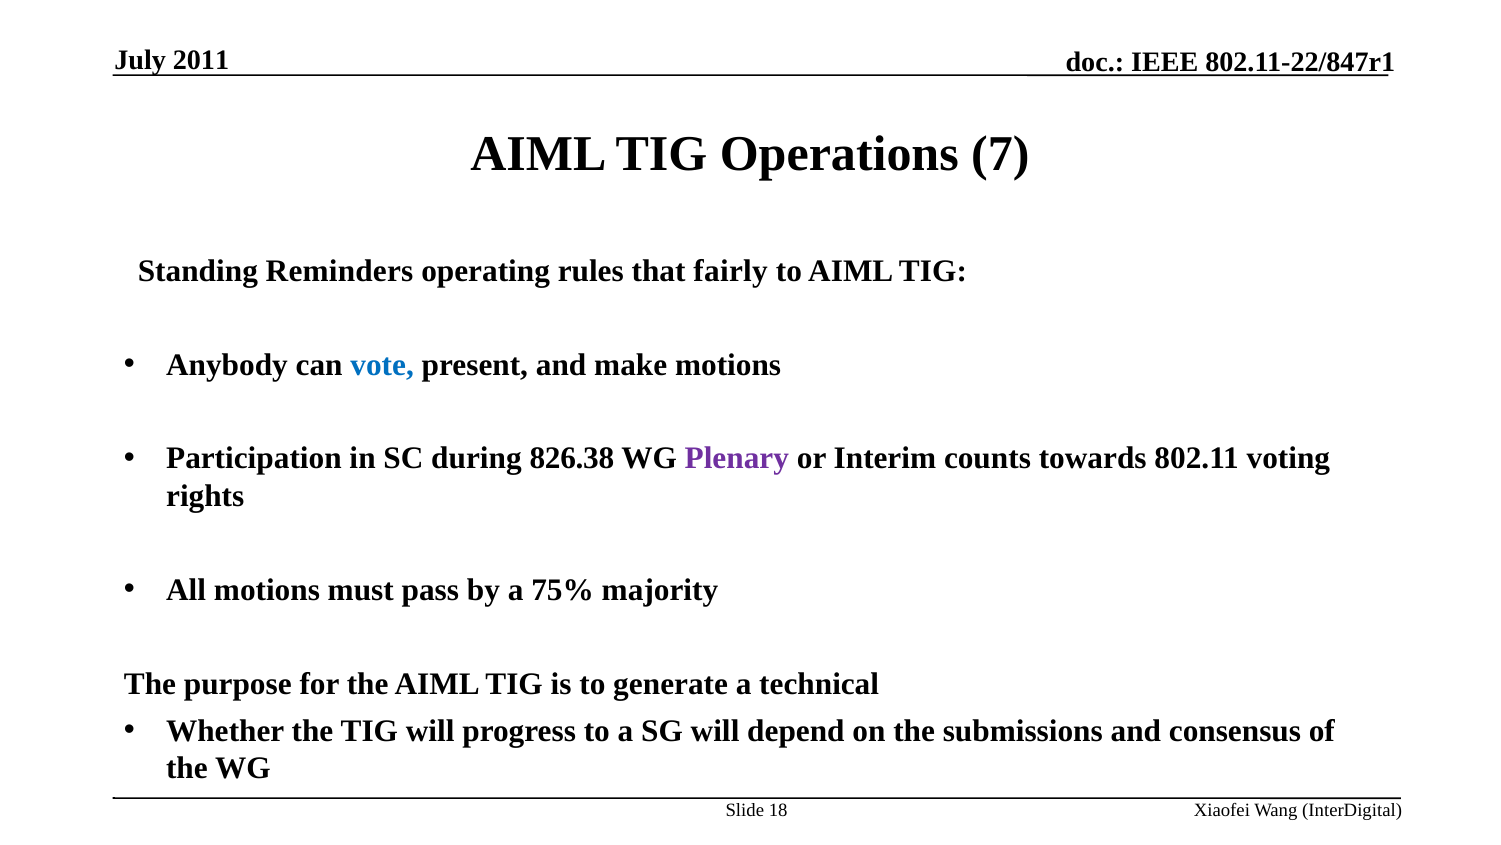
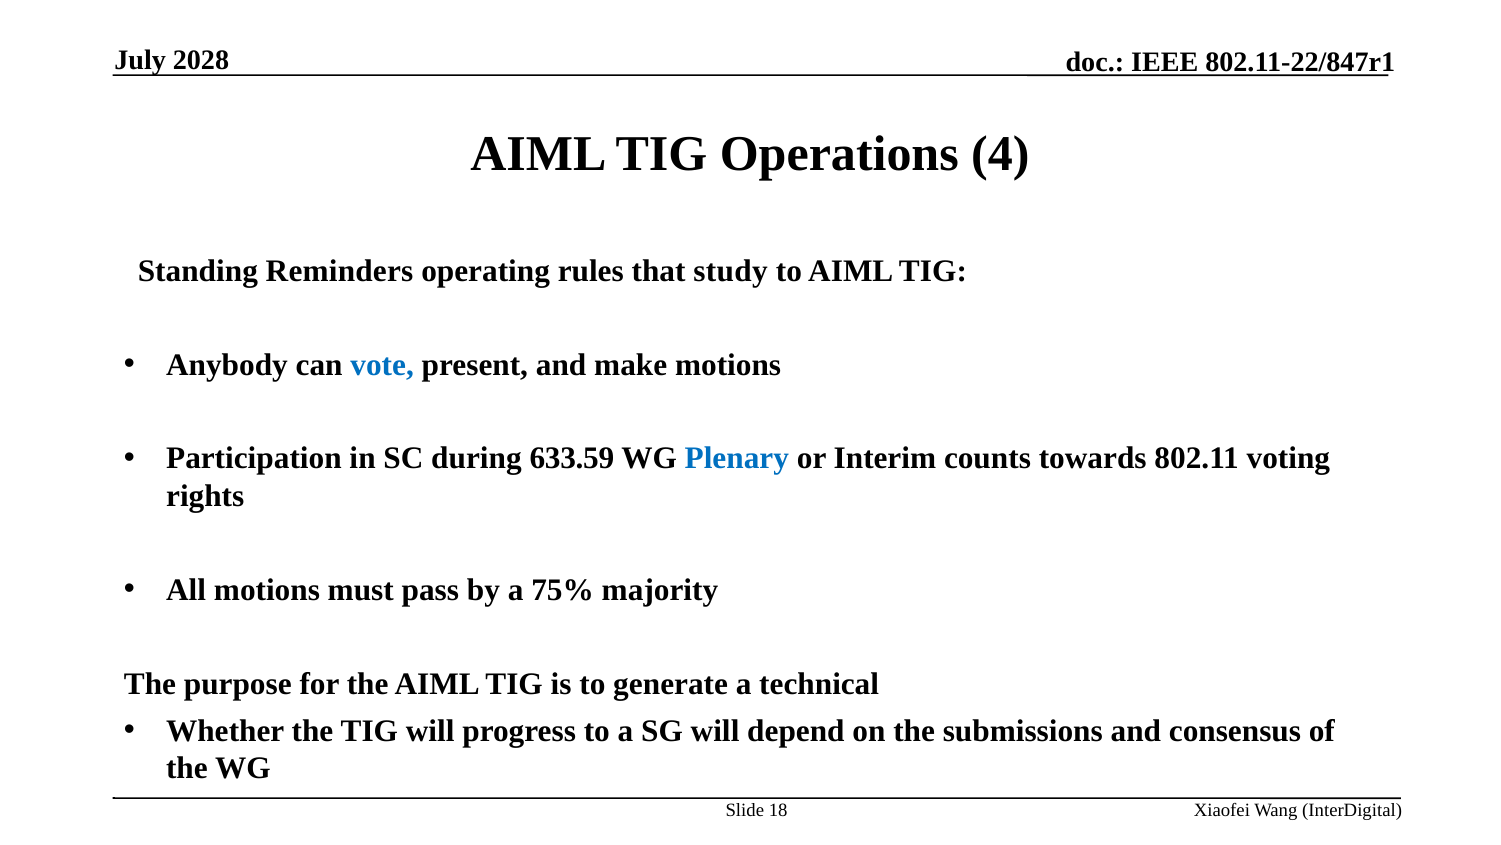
2011: 2011 -> 2028
7: 7 -> 4
fairly: fairly -> study
826.38: 826.38 -> 633.59
Plenary colour: purple -> blue
